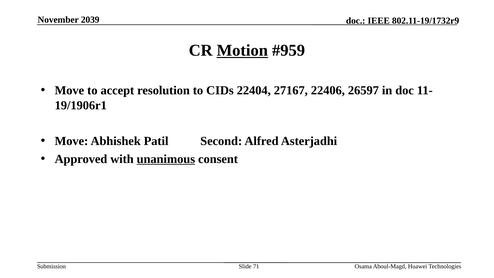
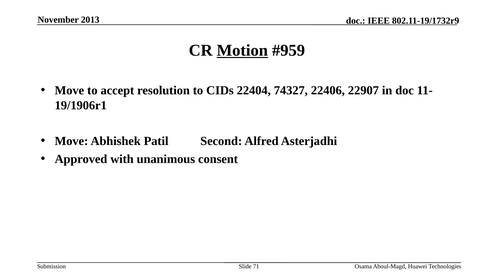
2039: 2039 -> 2013
27167: 27167 -> 74327
26597: 26597 -> 22907
unanimous underline: present -> none
